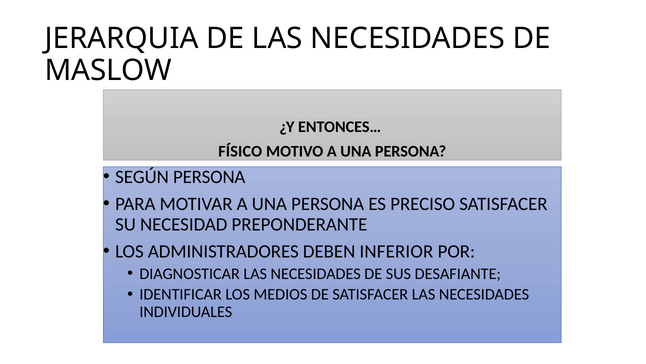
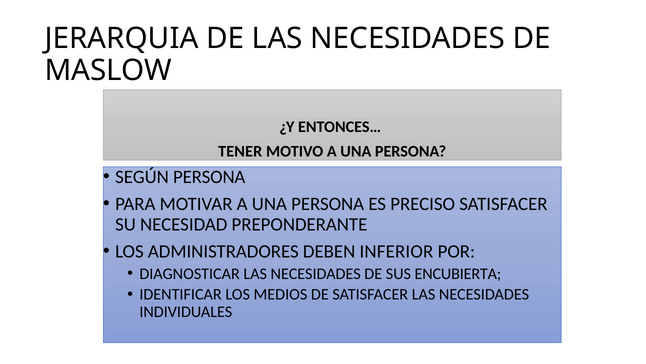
FÍSICO: FÍSICO -> TENER
DESAFIANTE: DESAFIANTE -> ENCUBIERTA
